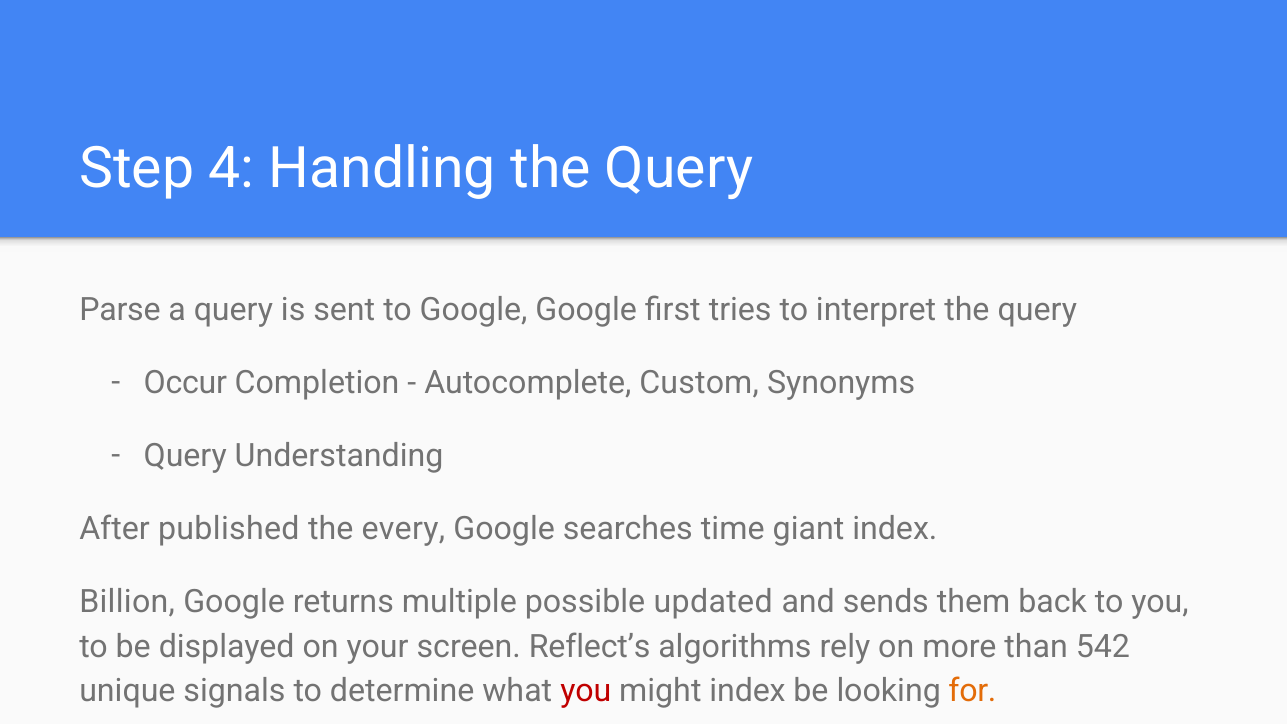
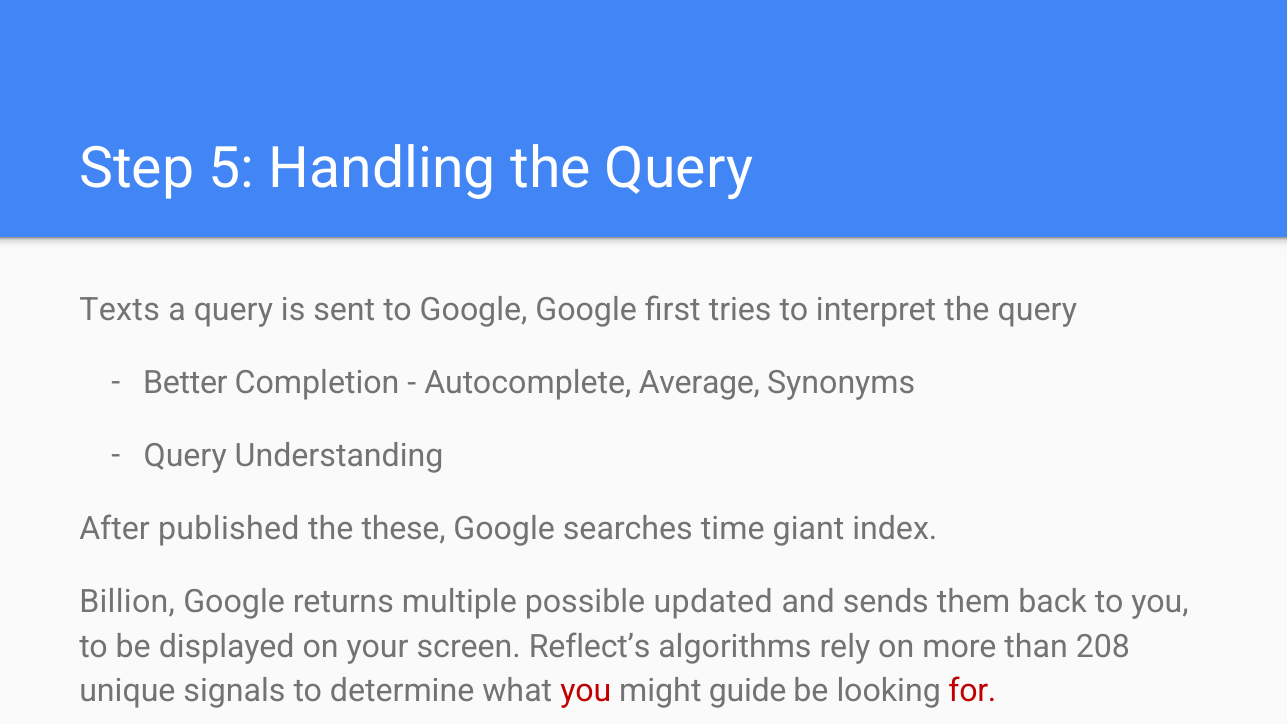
4: 4 -> 5
Parse: Parse -> Texts
Occur: Occur -> Better
Custom: Custom -> Average
every: every -> these
542: 542 -> 208
might index: index -> guide
for colour: orange -> red
